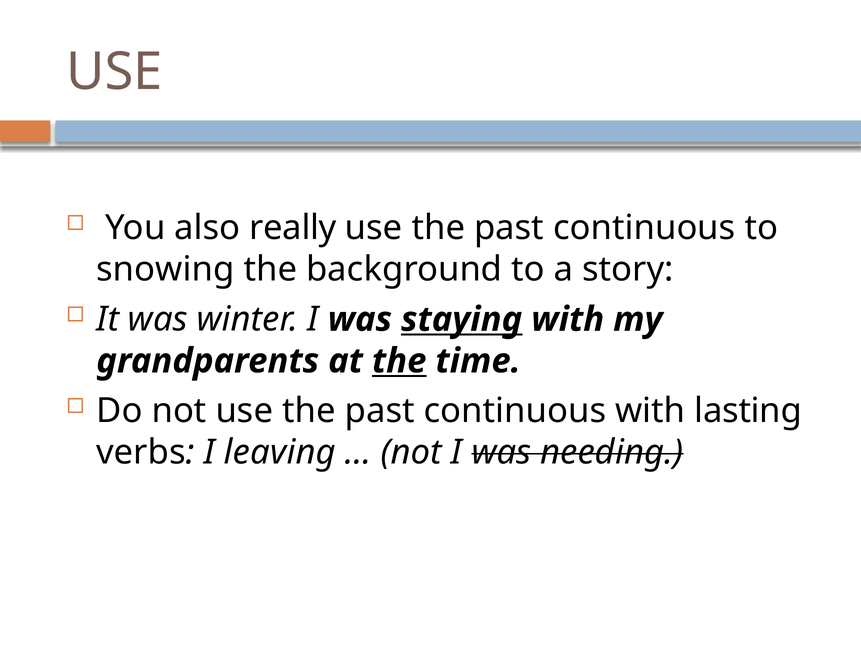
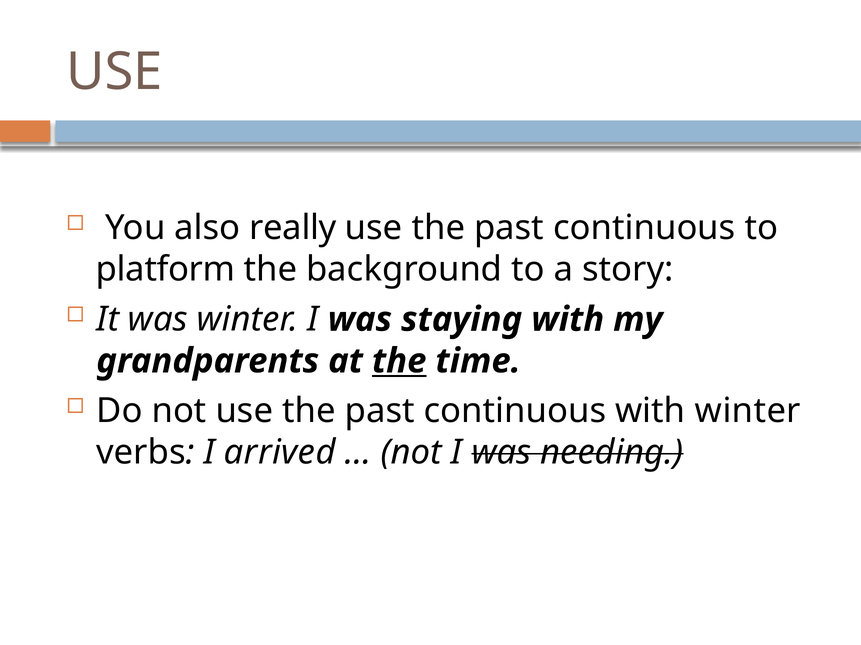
snowing: snowing -> platform
staying underline: present -> none
with lasting: lasting -> winter
leaving: leaving -> arrived
